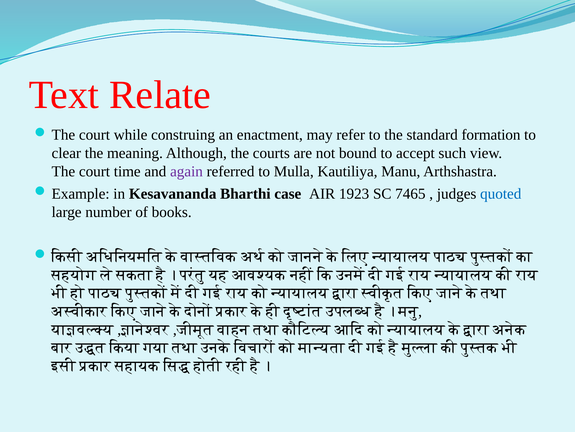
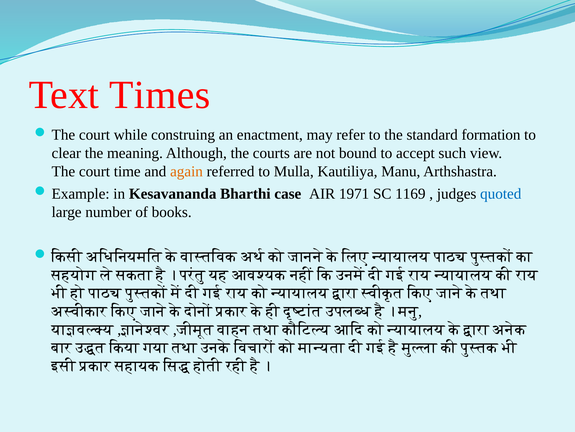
Relate: Relate -> Times
again colour: purple -> orange
1923: 1923 -> 1971
7465: 7465 -> 1169
